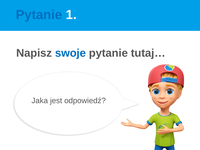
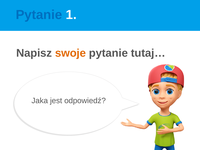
swoje colour: blue -> orange
